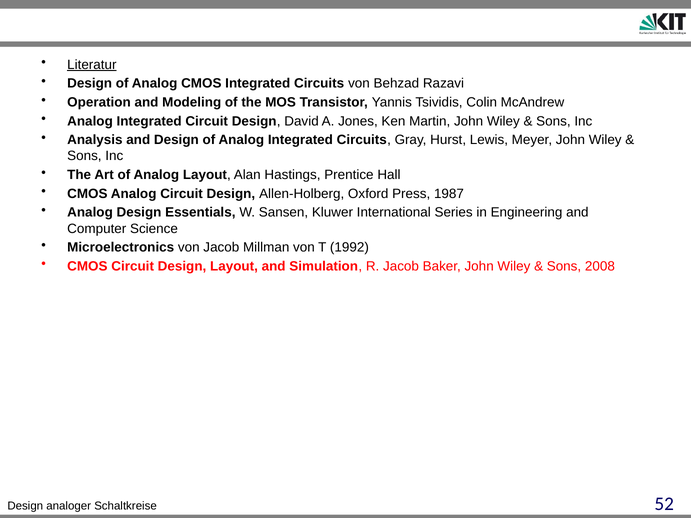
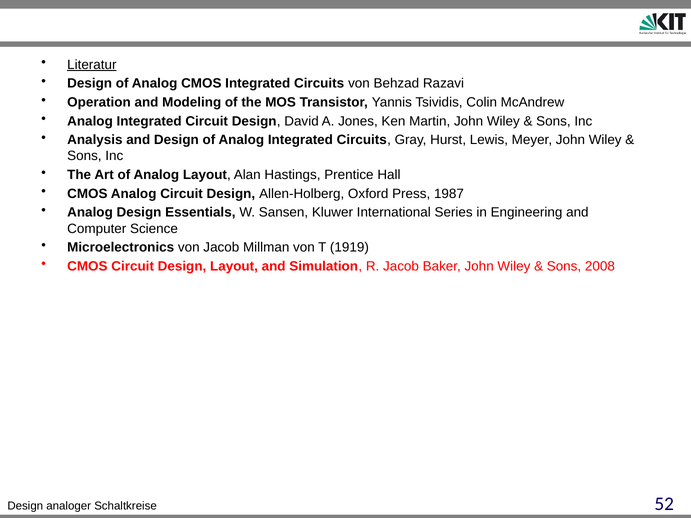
1992: 1992 -> 1919
